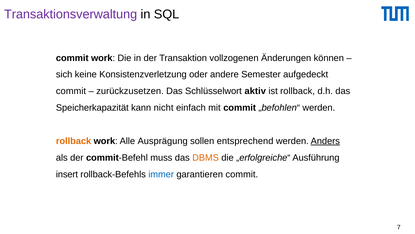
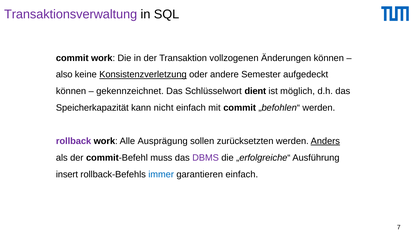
sich: sich -> also
Konsistenzverletzung underline: none -> present
commit at (71, 91): commit -> können
zurückzusetzen: zurückzusetzen -> gekennzeichnet
aktiv: aktiv -> dient
ist rollback: rollback -> möglich
rollback at (74, 141) colour: orange -> purple
entsprechend: entsprechend -> zurücksetzten
DBMS colour: orange -> purple
garantieren commit: commit -> einfach
